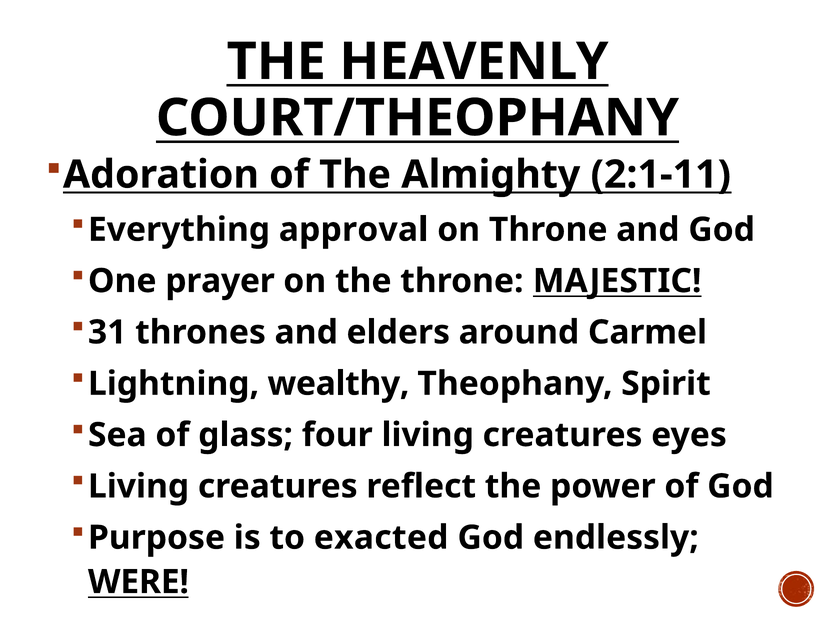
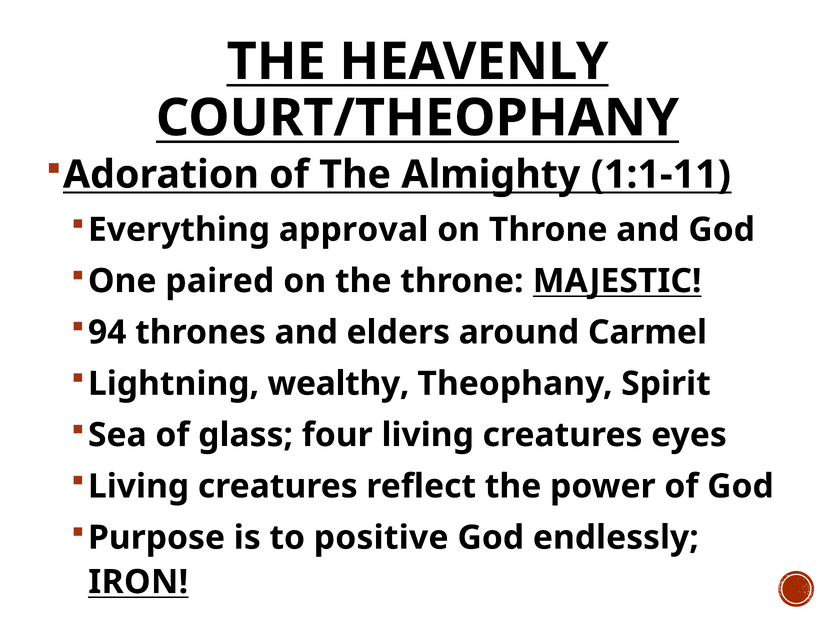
2:1-11: 2:1-11 -> 1:1-11
prayer: prayer -> paired
31: 31 -> 94
exacted: exacted -> positive
WERE: WERE -> IRON
